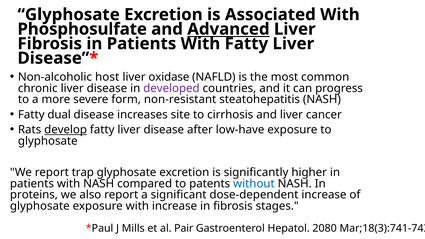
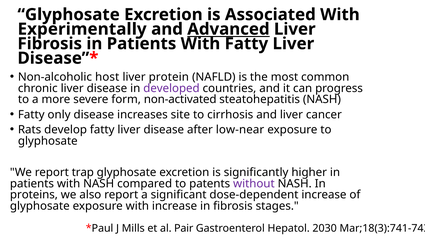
Phosphosulfate: Phosphosulfate -> Experimentally
oxidase: oxidase -> protein
non-resistant: non-resistant -> non-activated
dual: dual -> only
develop underline: present -> none
low-have: low-have -> low-near
without colour: blue -> purple
2080: 2080 -> 2030
